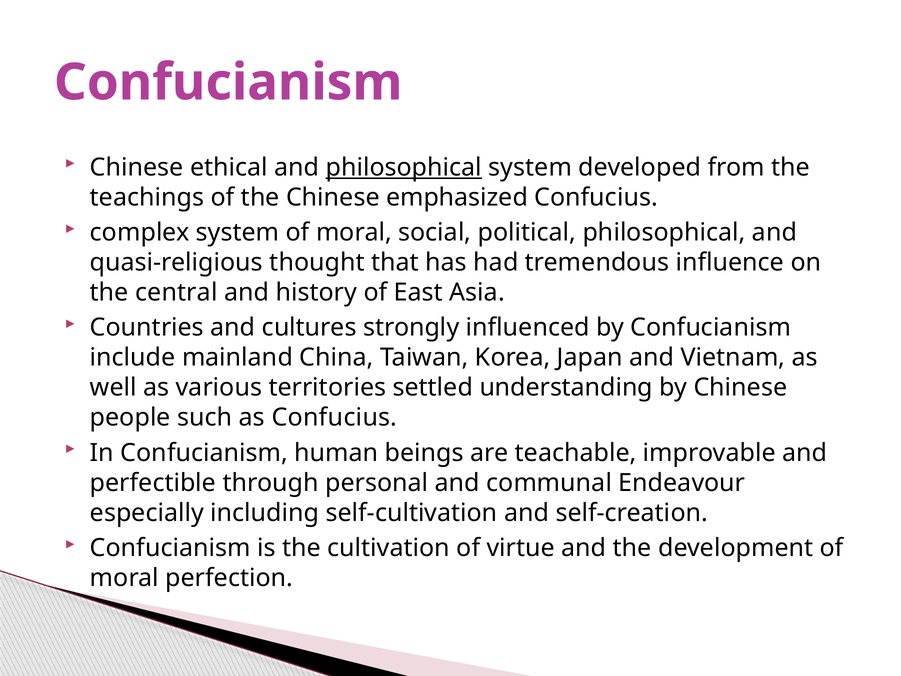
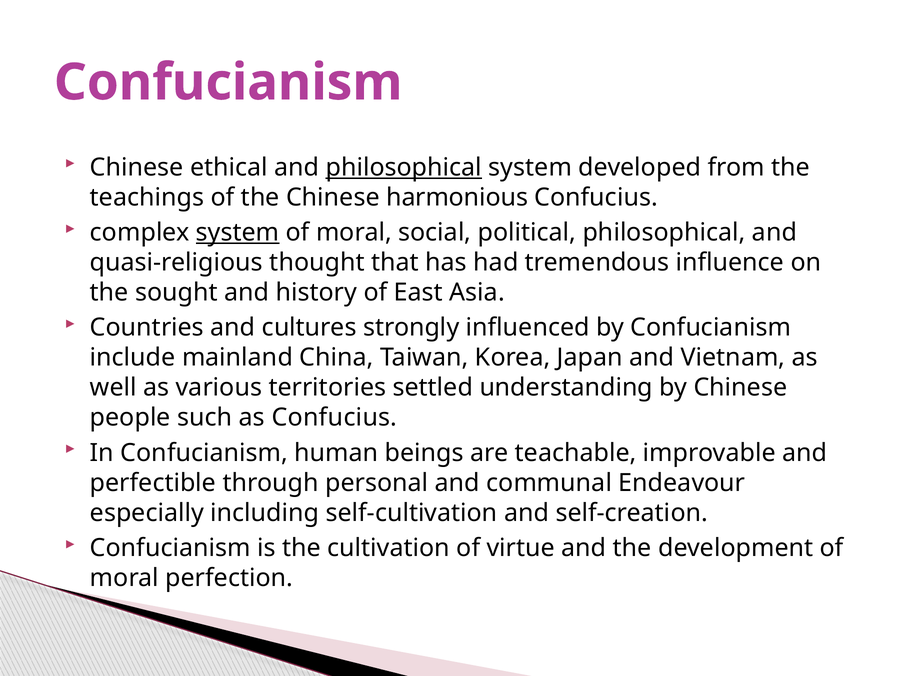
emphasized: emphasized -> harmonious
system at (238, 232) underline: none -> present
central: central -> sought
